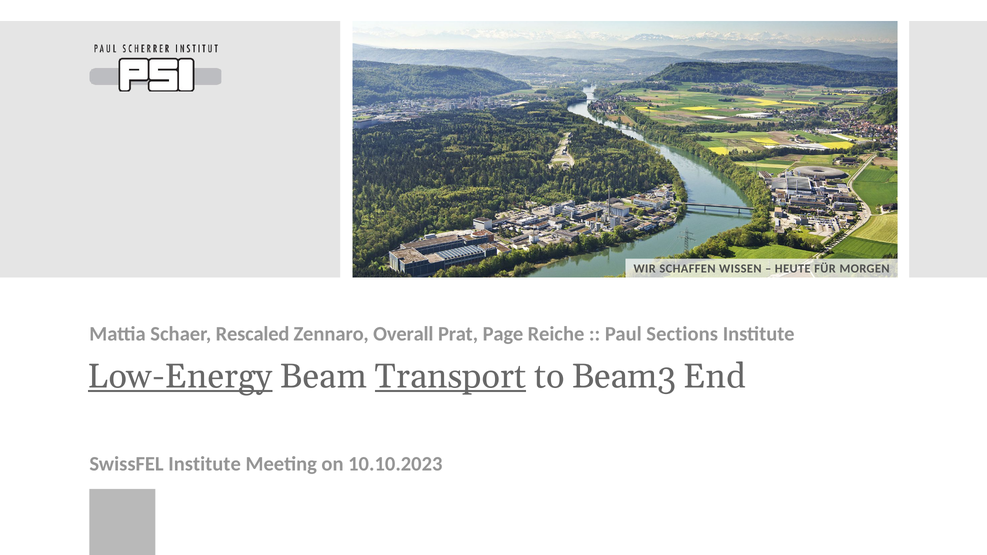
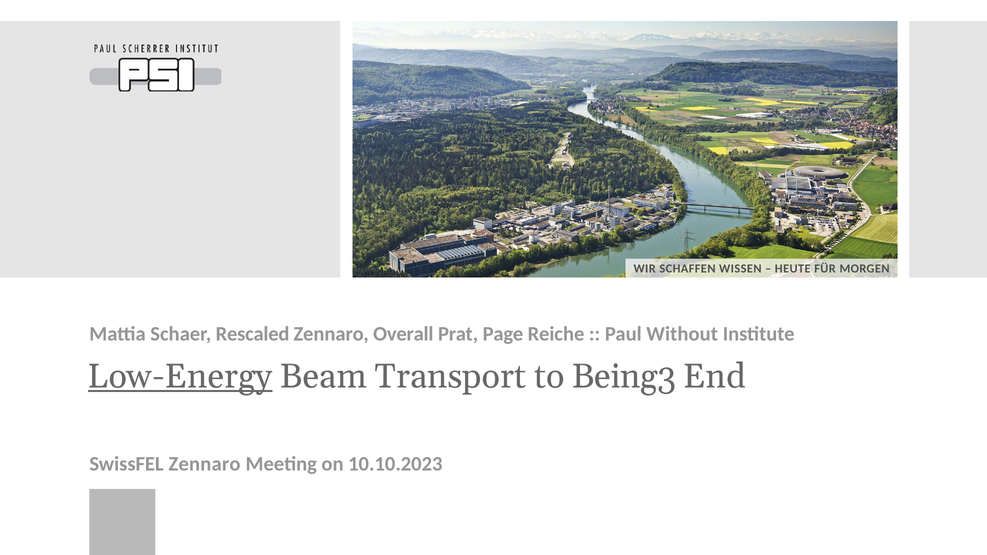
Sections: Sections -> Without
Transport underline: present -> none
Beam3: Beam3 -> Being3
SwissFEL Institute: Institute -> Zennaro
